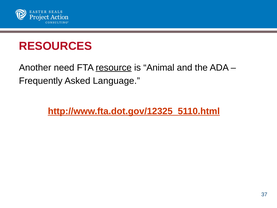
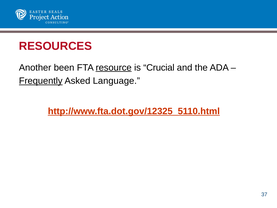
need: need -> been
Animal: Animal -> Crucial
Frequently underline: none -> present
